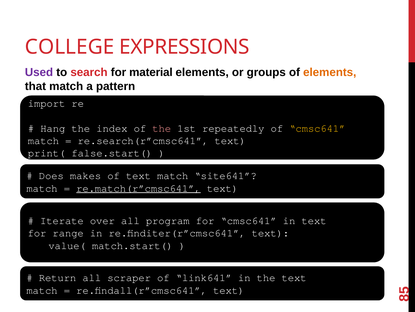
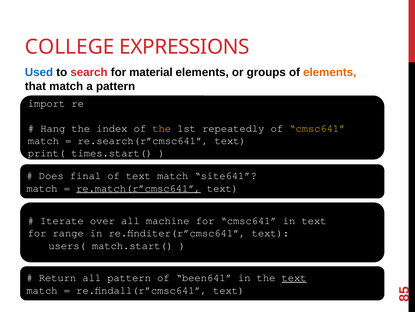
Used colour: purple -> blue
the at (162, 128) colour: pink -> yellow
false.start(: false.start( -> times.start(
makes: makes -> final
program: program -> machine
value(: value( -> users(
all scraper: scraper -> pattern
link641: link641 -> been641
text at (294, 277) underline: none -> present
